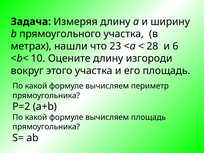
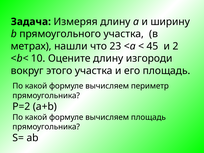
28: 28 -> 45
6: 6 -> 2
